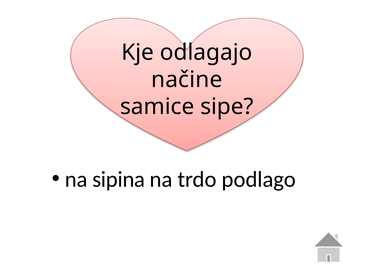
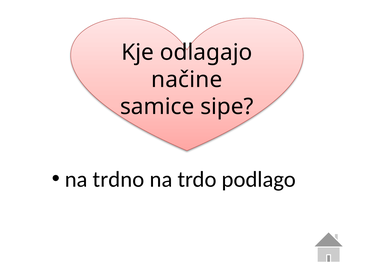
sipina: sipina -> trdno
